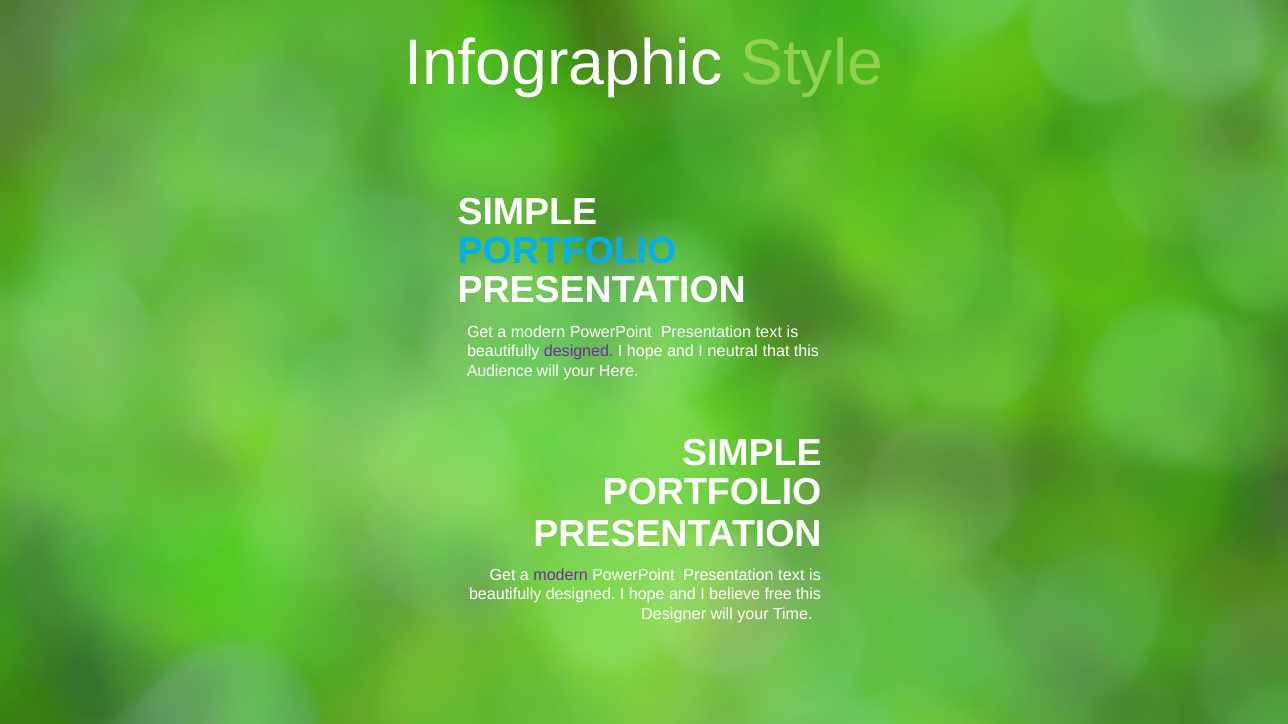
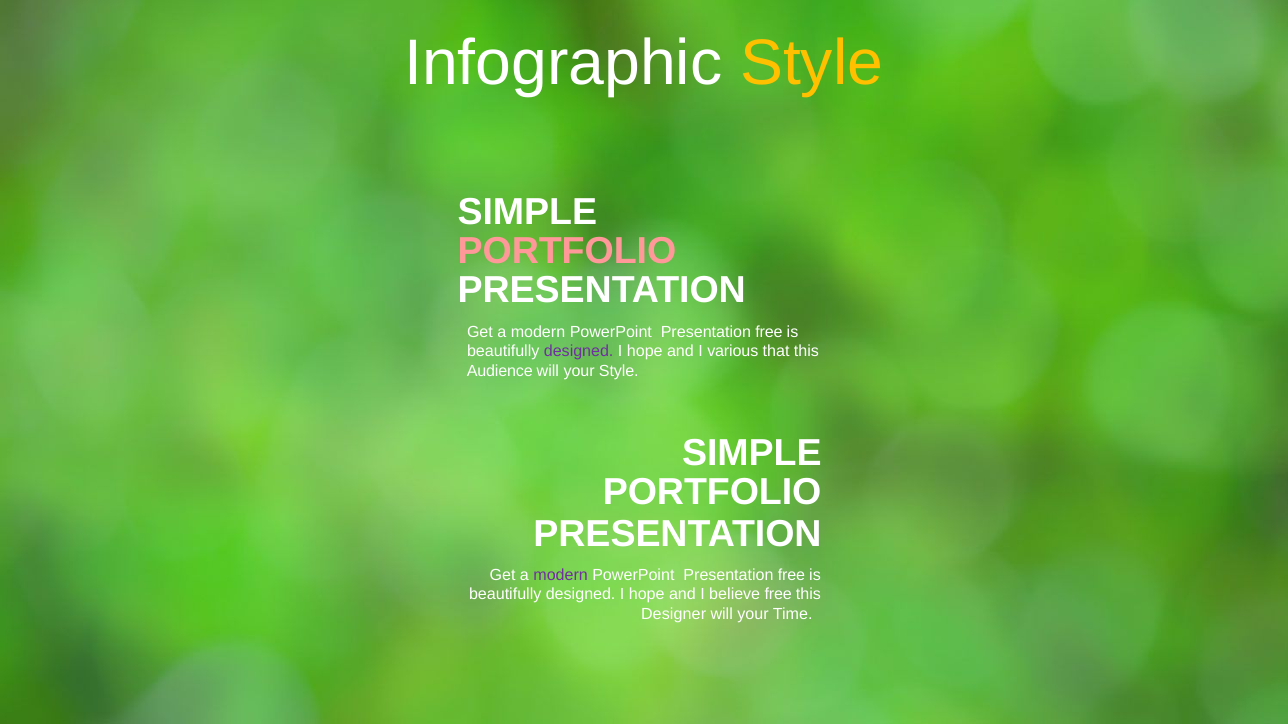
Style at (812, 63) colour: light green -> yellow
PORTFOLIO at (567, 251) colour: light blue -> pink
text at (769, 333): text -> free
neutral: neutral -> various
your Here: Here -> Style
text at (791, 576): text -> free
